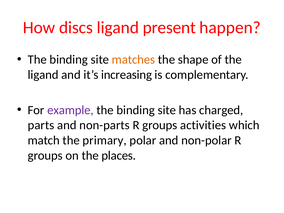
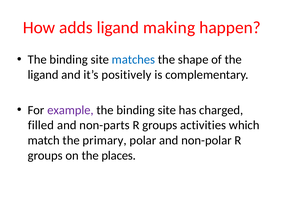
discs: discs -> adds
present: present -> making
matches colour: orange -> blue
increasing: increasing -> positively
parts: parts -> filled
